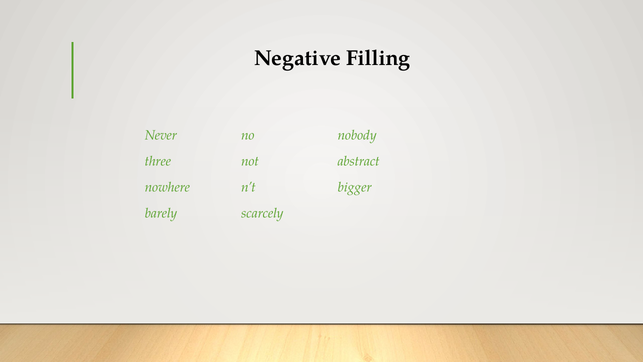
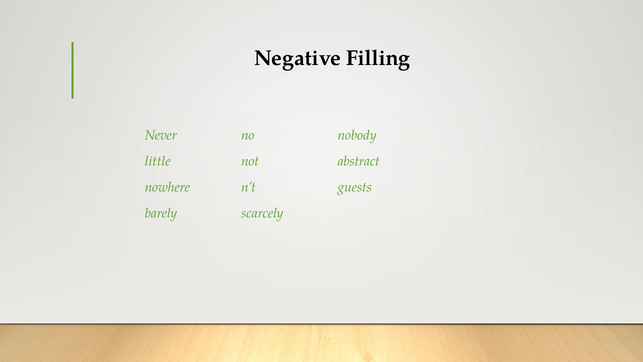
three: three -> little
bigger: bigger -> guests
